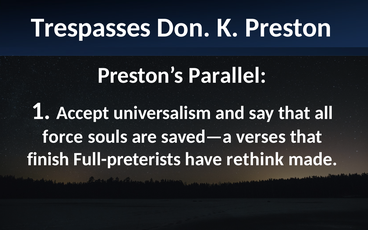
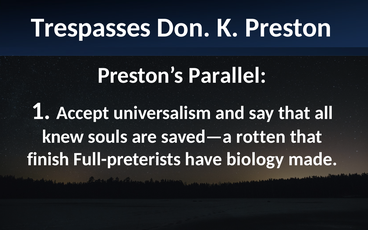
force: force -> knew
verses: verses -> rotten
rethink: rethink -> biology
